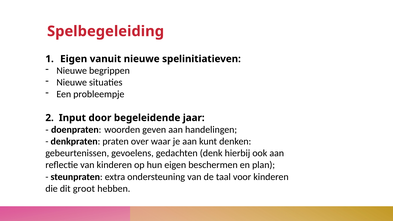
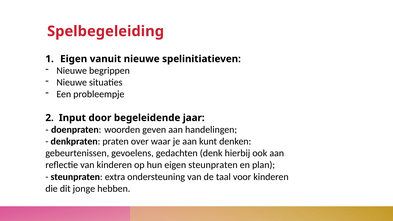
eigen beschermen: beschermen -> steunpraten
groot: groot -> jonge
